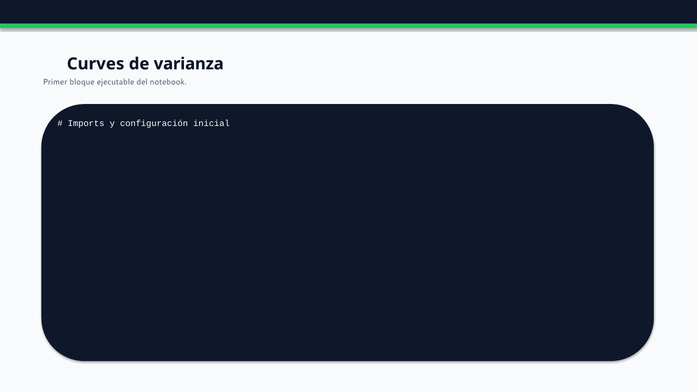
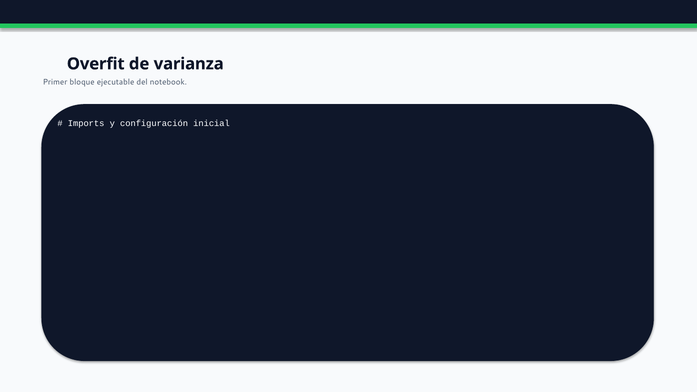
Curves: Curves -> Overfit
